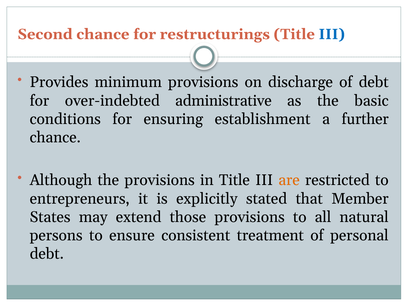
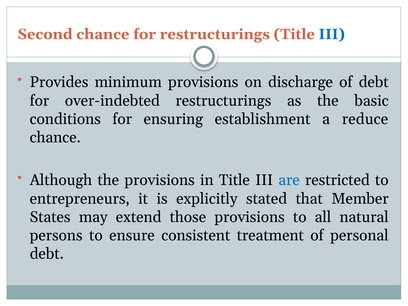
over-indebted administrative: administrative -> restructurings
further: further -> reduce
are colour: orange -> blue
